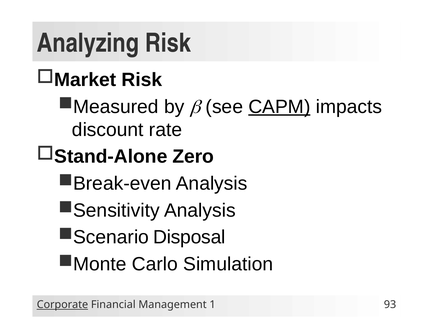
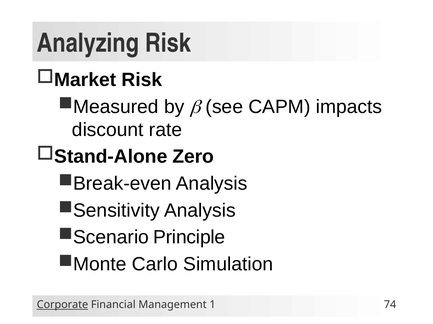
CAPM underline: present -> none
Disposal: Disposal -> Principle
93: 93 -> 74
